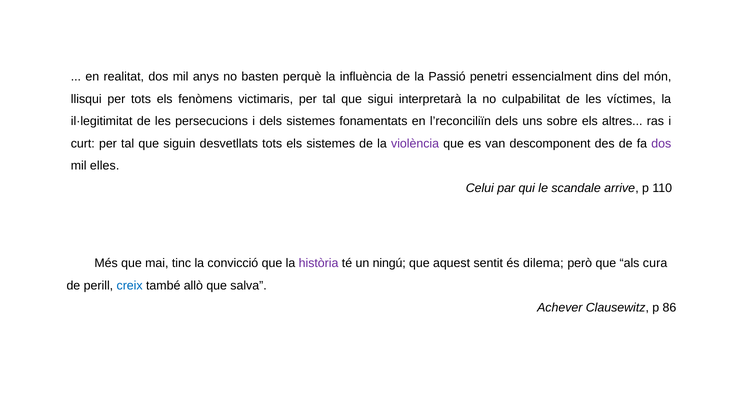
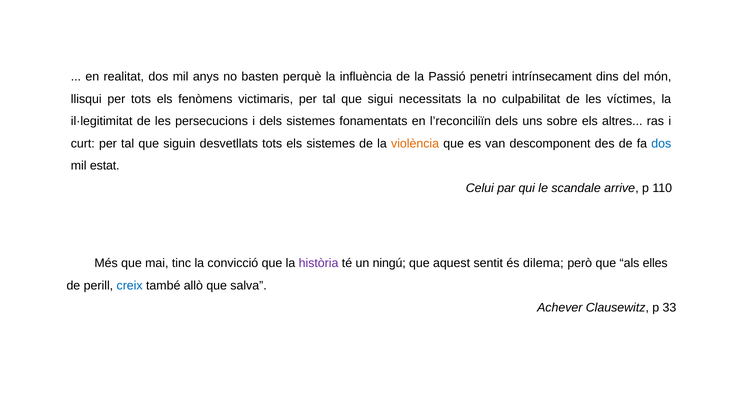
essencialment: essencialment -> intrínsecament
interpretarà: interpretarà -> necessitats
violència colour: purple -> orange
dos at (661, 143) colour: purple -> blue
elles: elles -> estat
cura: cura -> elles
86: 86 -> 33
